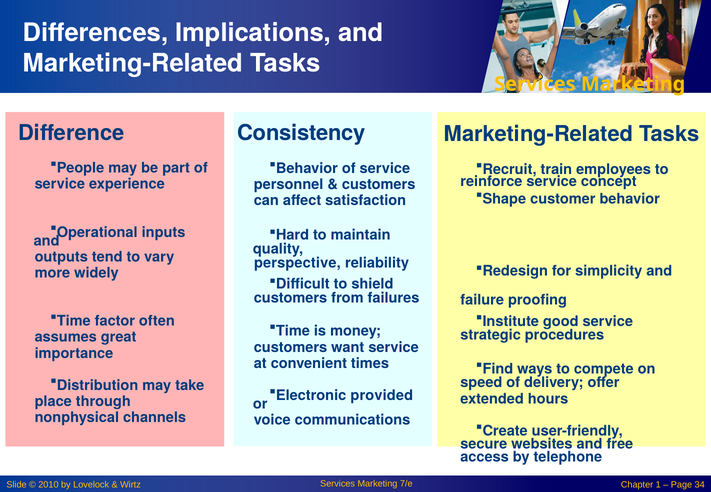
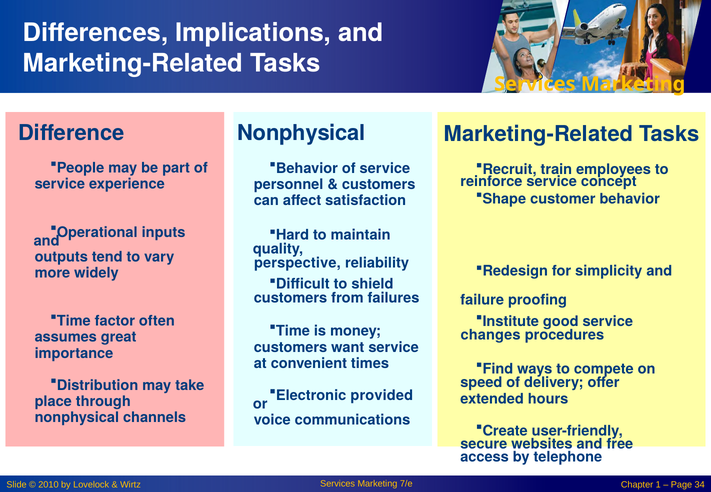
Consistency at (301, 133): Consistency -> Nonphysical
strategic: strategic -> changes
